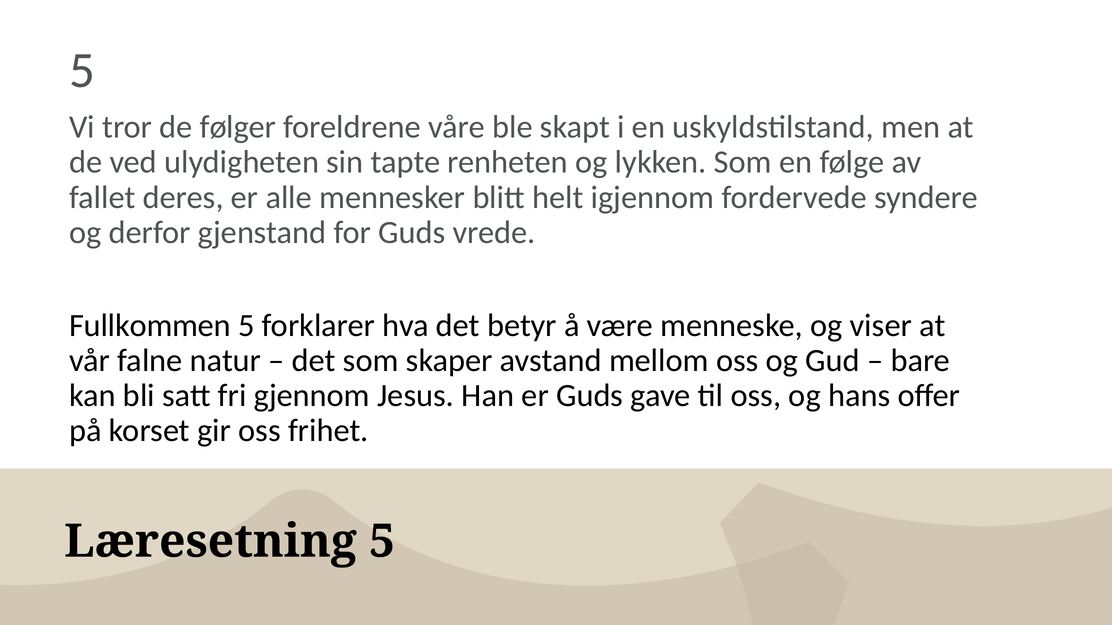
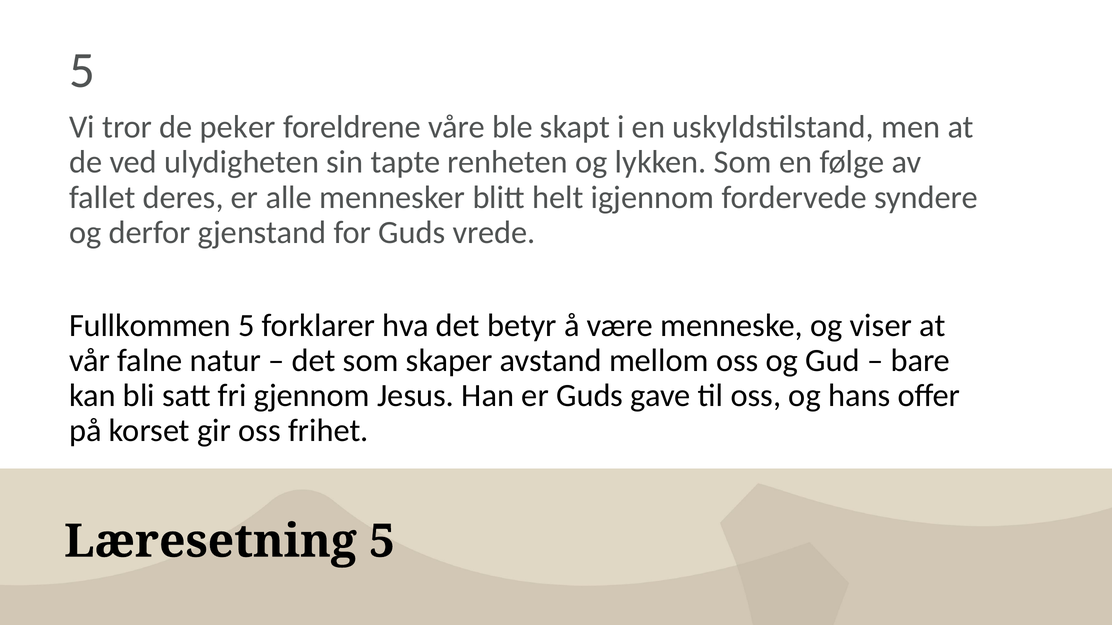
følger: følger -> peker
